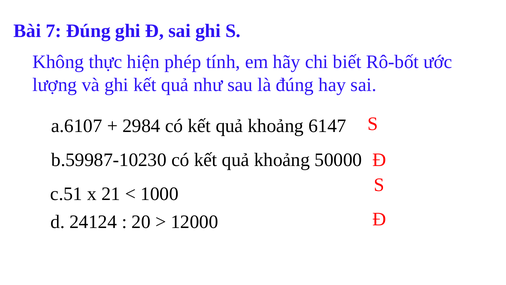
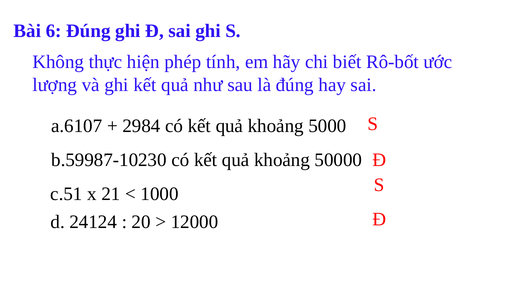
7: 7 -> 6
6147: 6147 -> 5000
